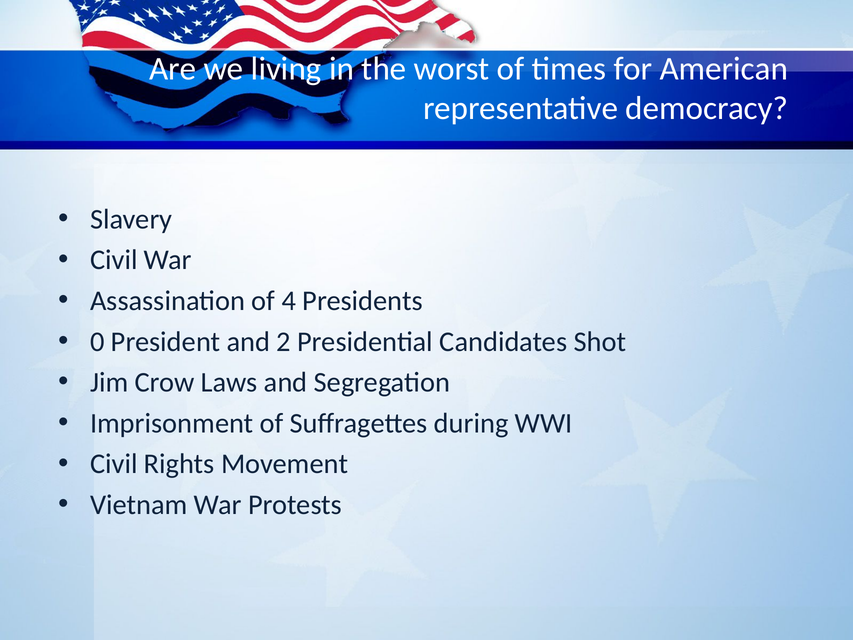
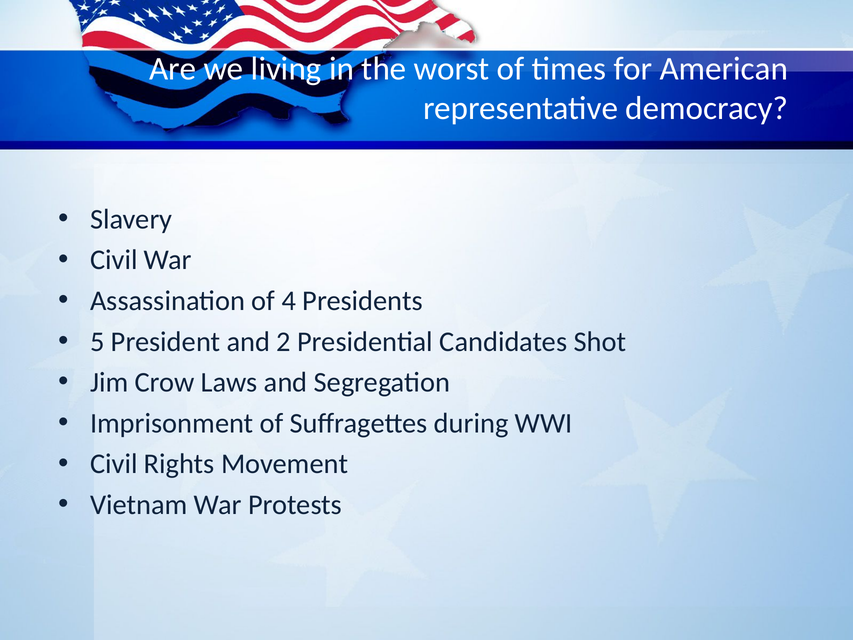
0: 0 -> 5
